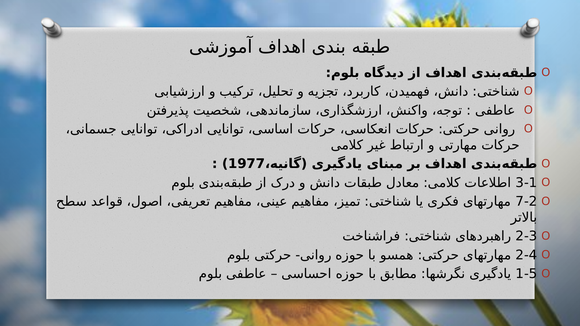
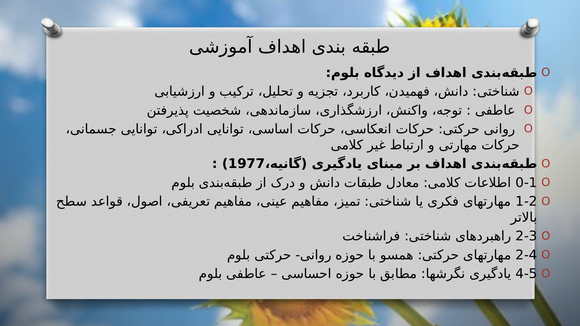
3-1: 3-1 -> 0-1
7-2: 7-2 -> 1-2
1-5: 1-5 -> 4-5
